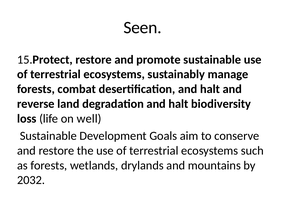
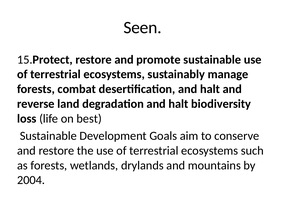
well: well -> best
2032: 2032 -> 2004
